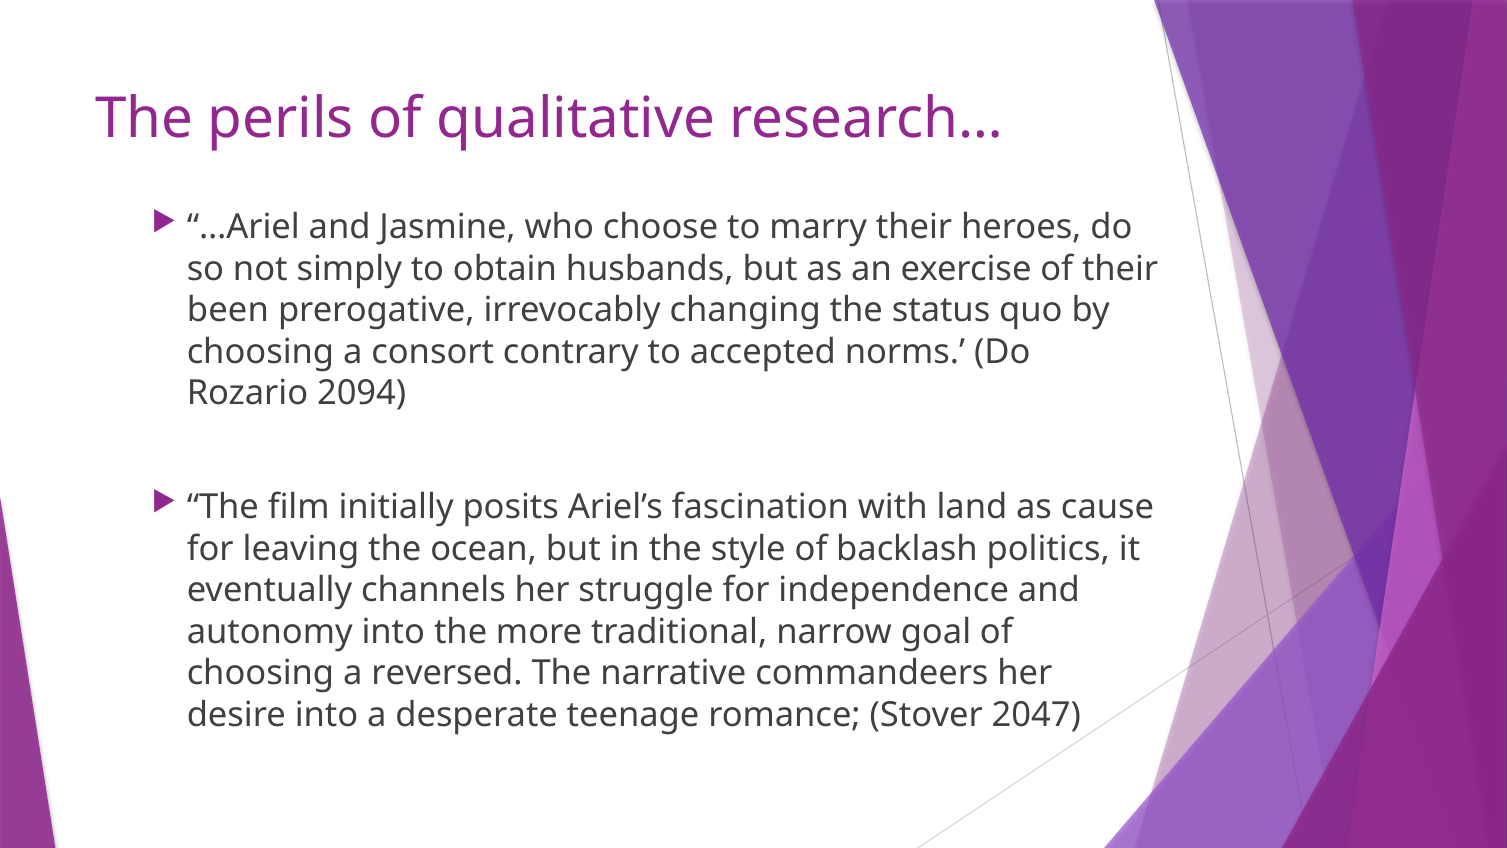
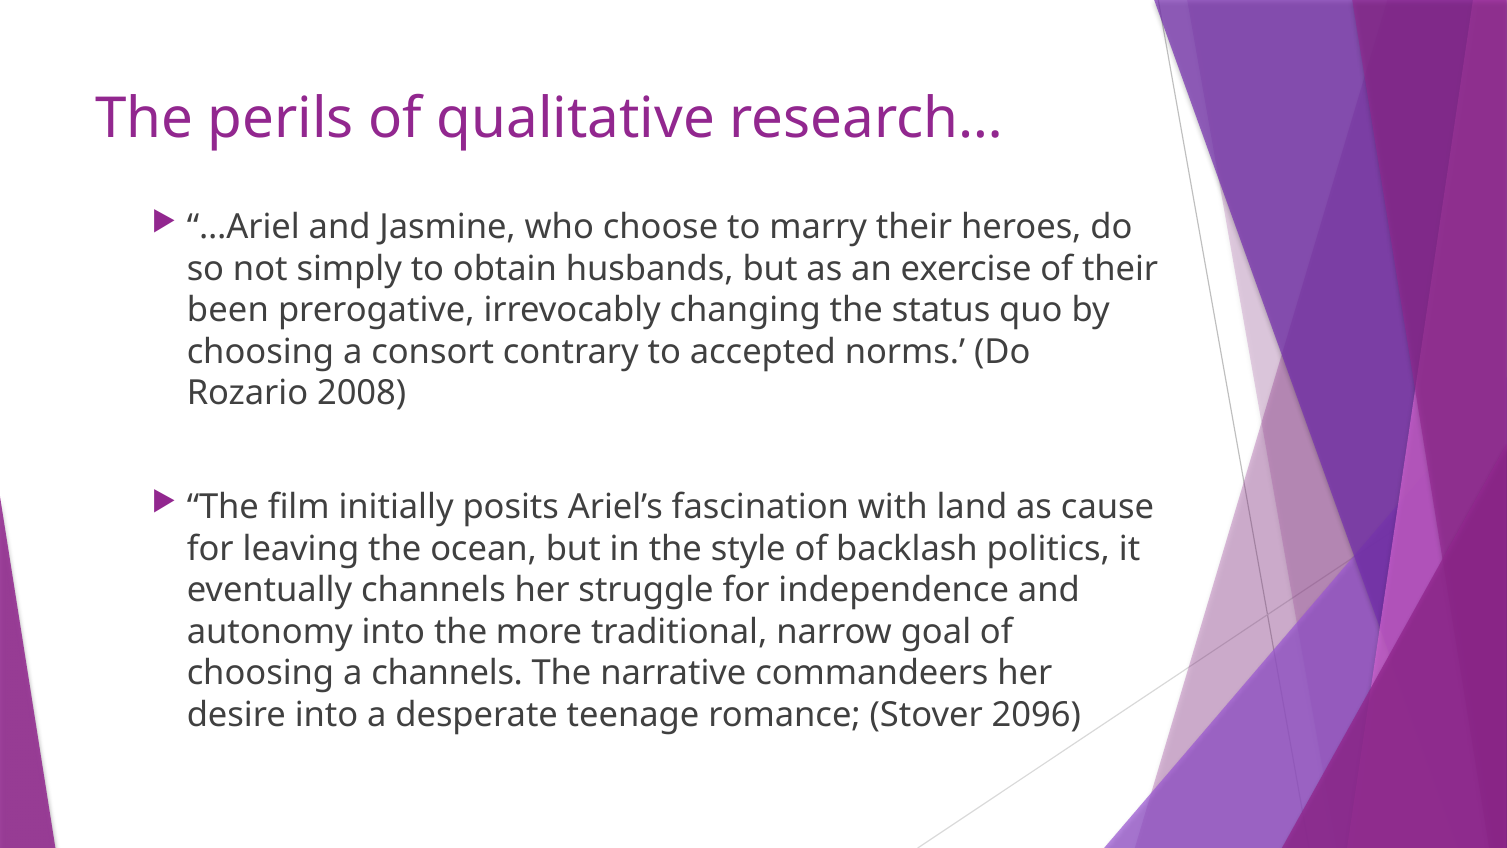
2094: 2094 -> 2008
a reversed: reversed -> channels
2047: 2047 -> 2096
